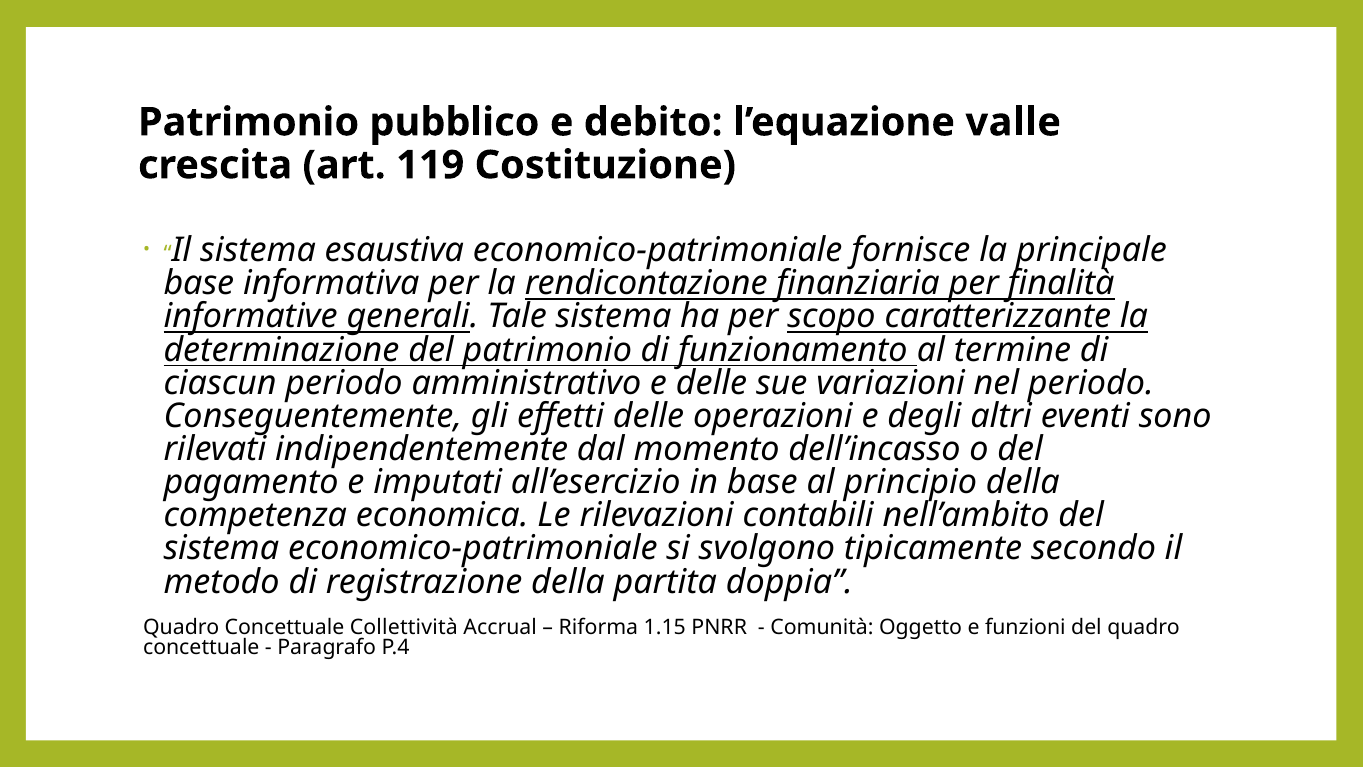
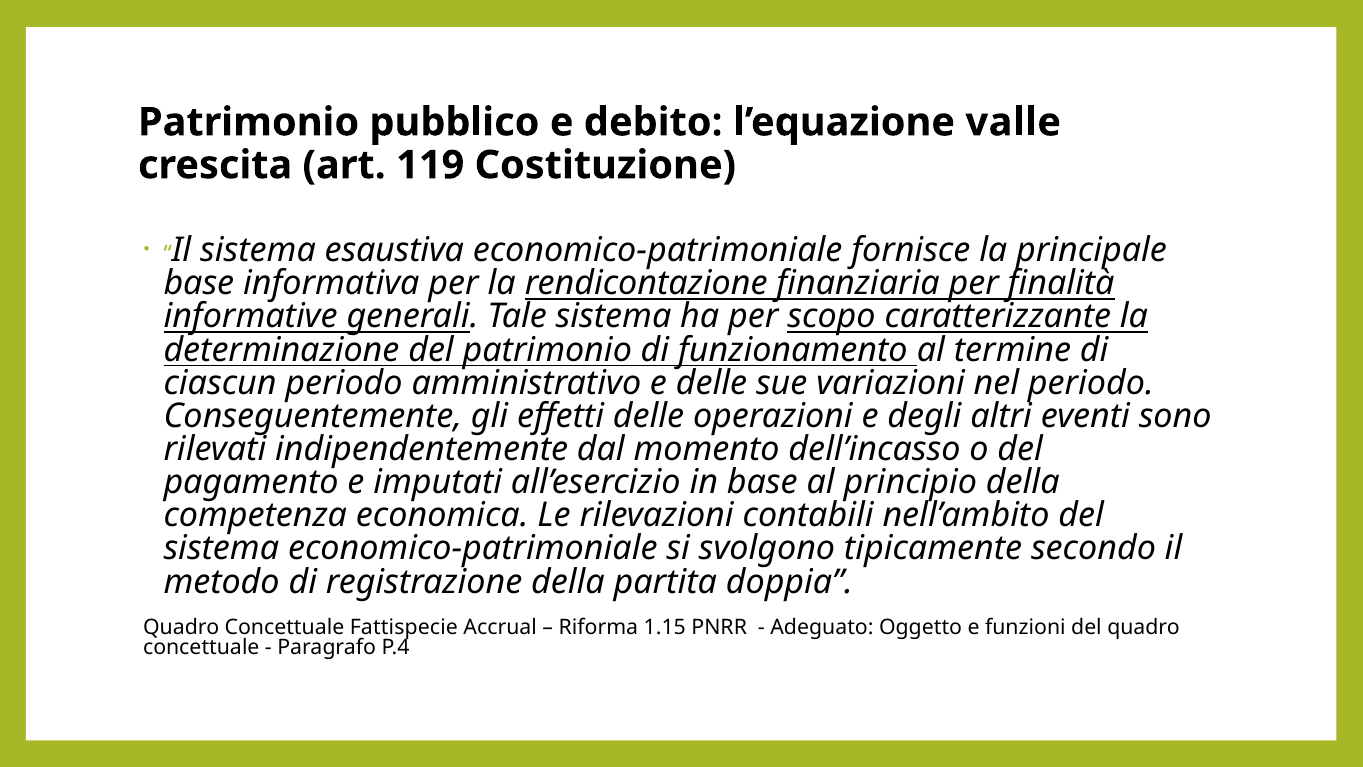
Collettività: Collettività -> Fattispecie
Comunità: Comunità -> Adeguato
